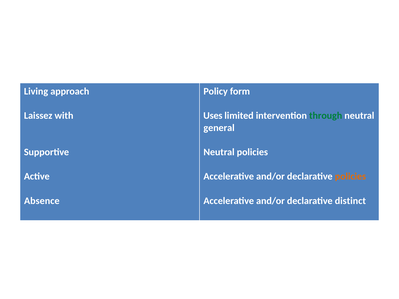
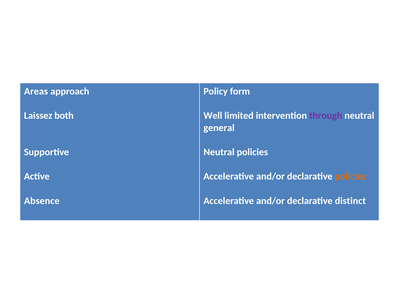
Living: Living -> Areas
with: with -> both
Uses: Uses -> Well
through colour: green -> purple
